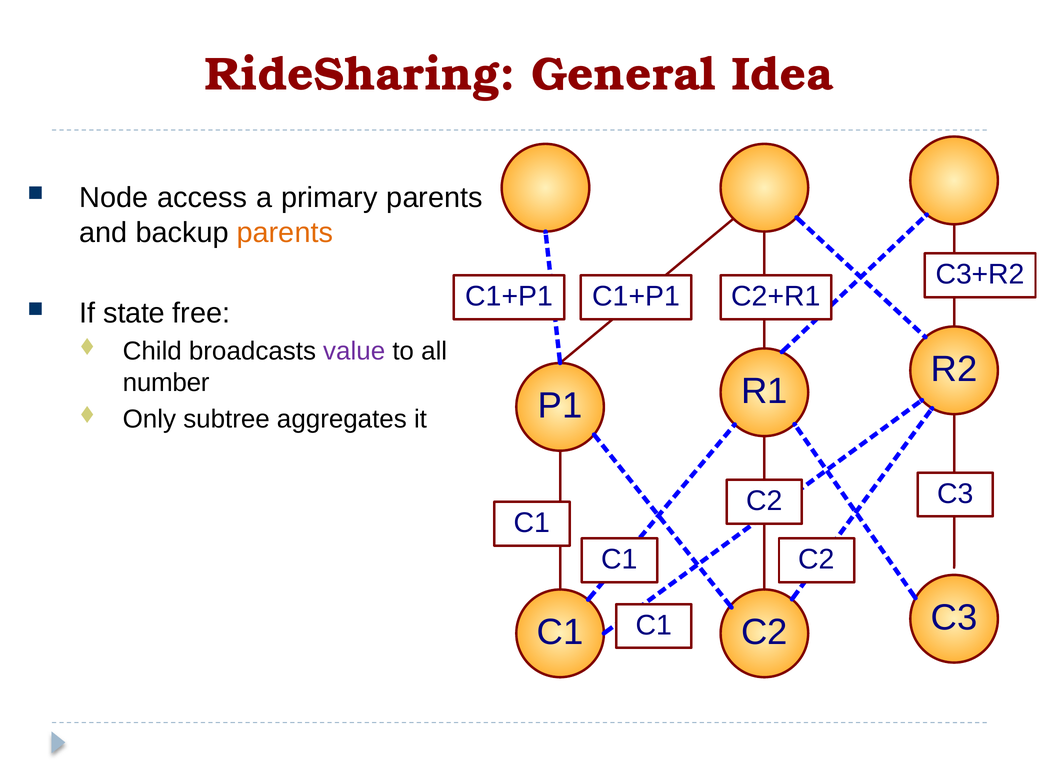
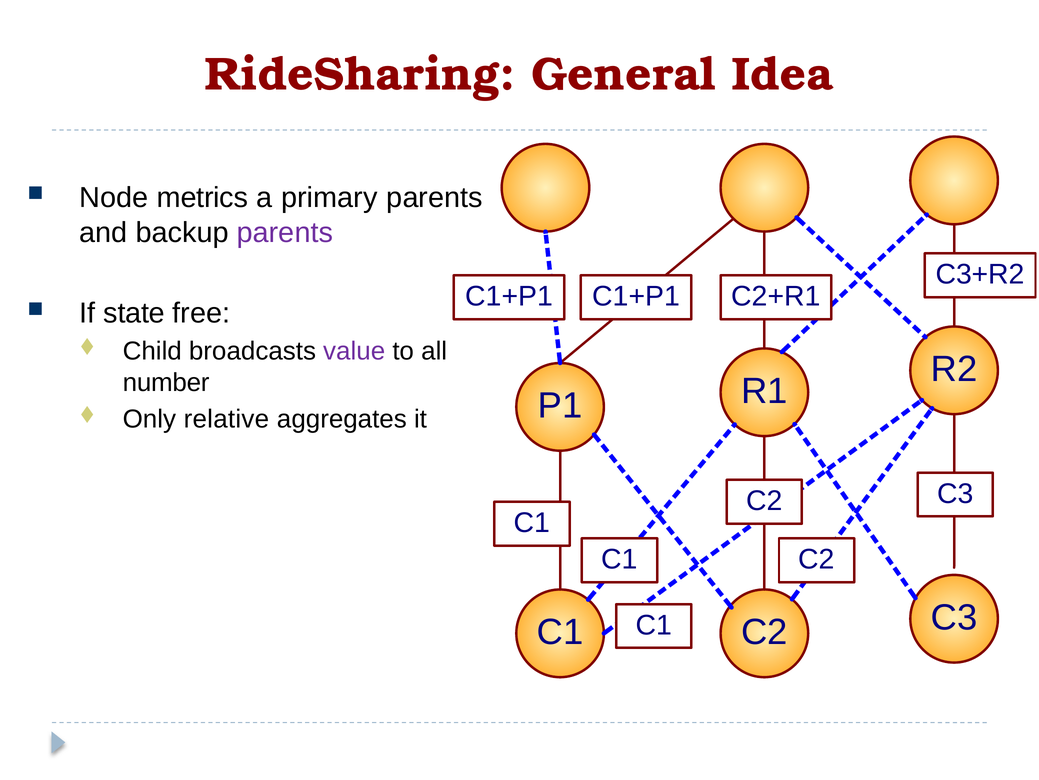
access: access -> metrics
parents at (285, 232) colour: orange -> purple
subtree: subtree -> relative
